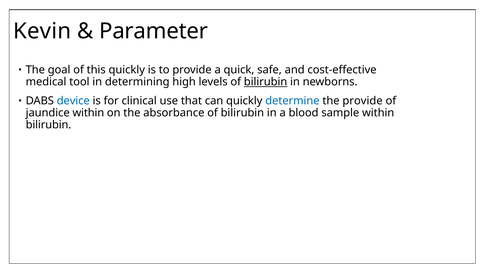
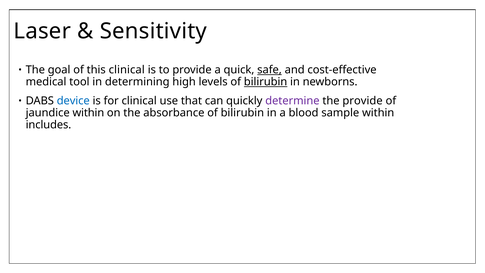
Kevin: Kevin -> Laser
Parameter: Parameter -> Sensitivity
this quickly: quickly -> clinical
safe underline: none -> present
determine colour: blue -> purple
bilirubin at (49, 125): bilirubin -> includes
